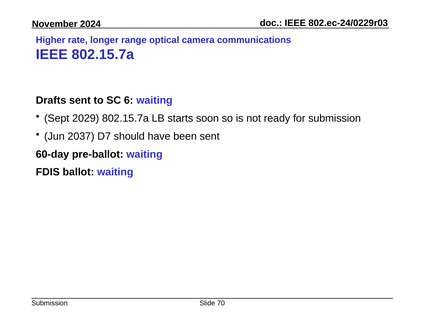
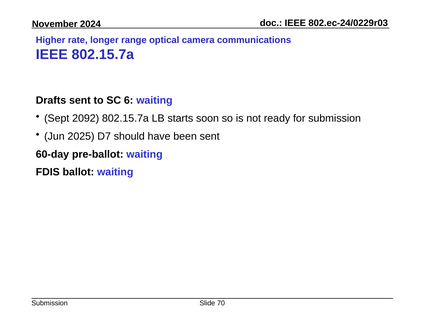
2029: 2029 -> 2092
2037: 2037 -> 2025
